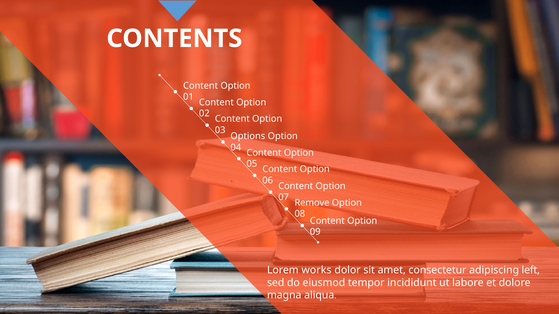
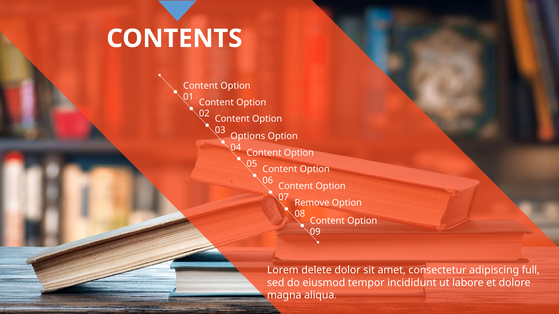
works: works -> delete
left: left -> full
